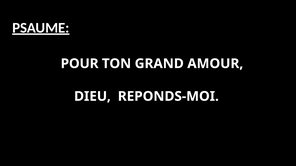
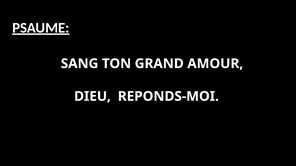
POUR: POUR -> SANG
